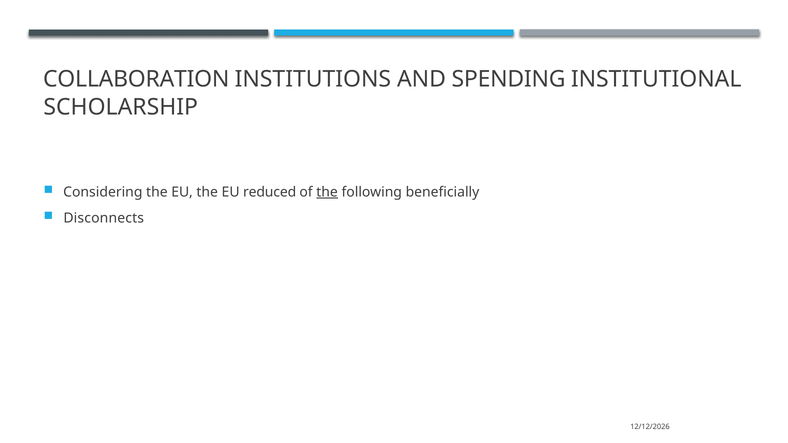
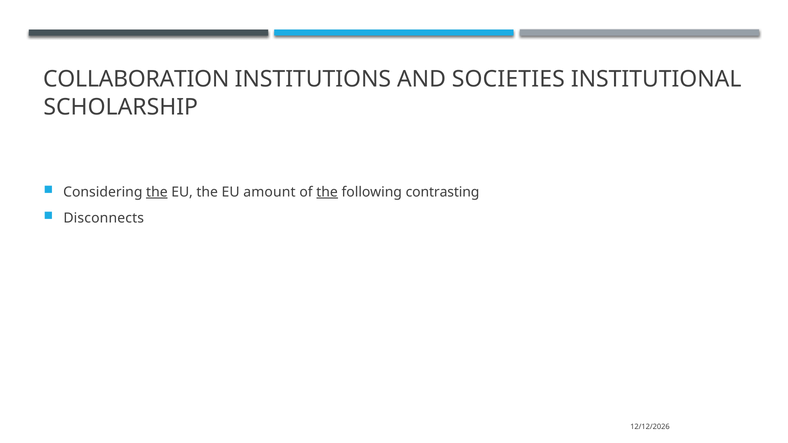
SPENDING: SPENDING -> SOCIETIES
the at (157, 192) underline: none -> present
reduced: reduced -> amount
beneficially: beneficially -> contrasting
